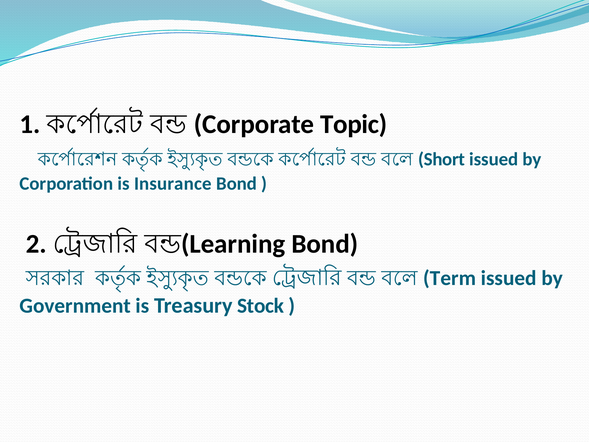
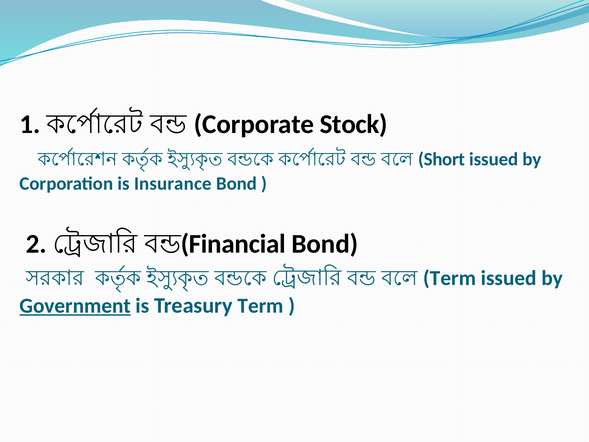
Topic: Topic -> Stock
Learning: Learning -> Financial
Government underline: none -> present
Treasury Stock: Stock -> Term
